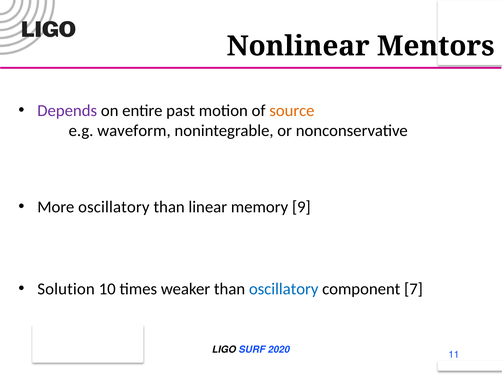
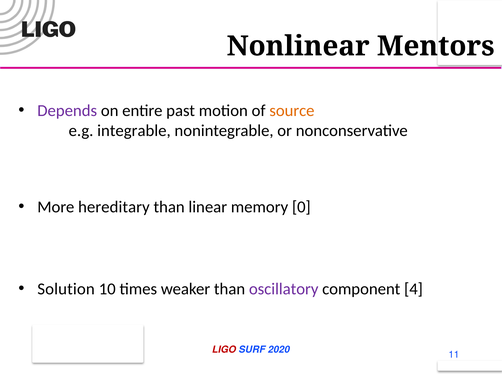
waveform: waveform -> integrable
More oscillatory: oscillatory -> hereditary
9: 9 -> 0
oscillatory at (284, 289) colour: blue -> purple
7: 7 -> 4
LIGO colour: black -> red
